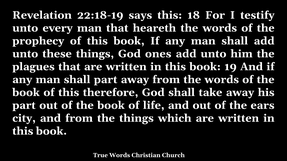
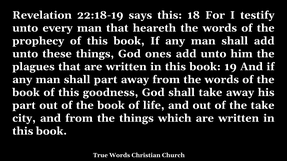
therefore: therefore -> goodness
the ears: ears -> take
